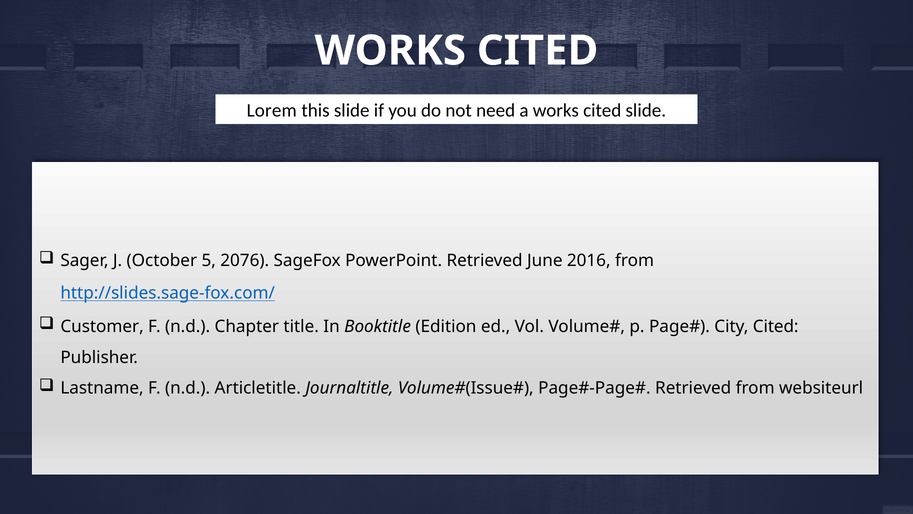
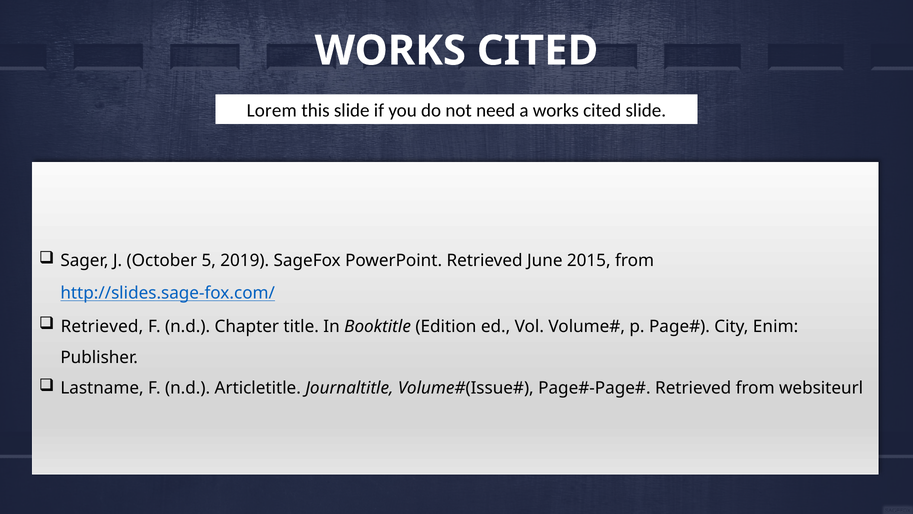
2076: 2076 -> 2019
2016: 2016 -> 2015
Customer at (102, 326): Customer -> Retrieved
City Cited: Cited -> Enim
